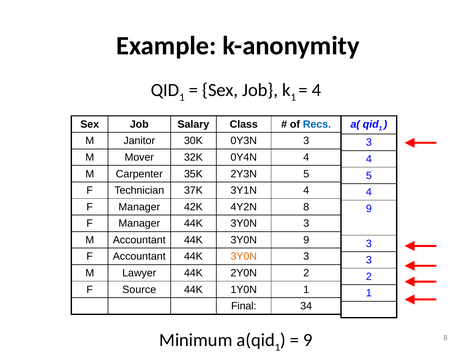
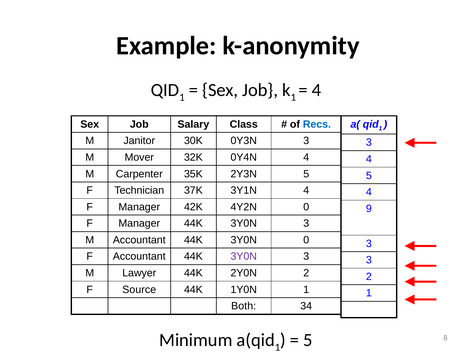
4Y2N 8: 8 -> 0
3Y0N 9: 9 -> 0
3Y0N at (244, 256) colour: orange -> purple
Final: Final -> Both
9 at (308, 340): 9 -> 5
